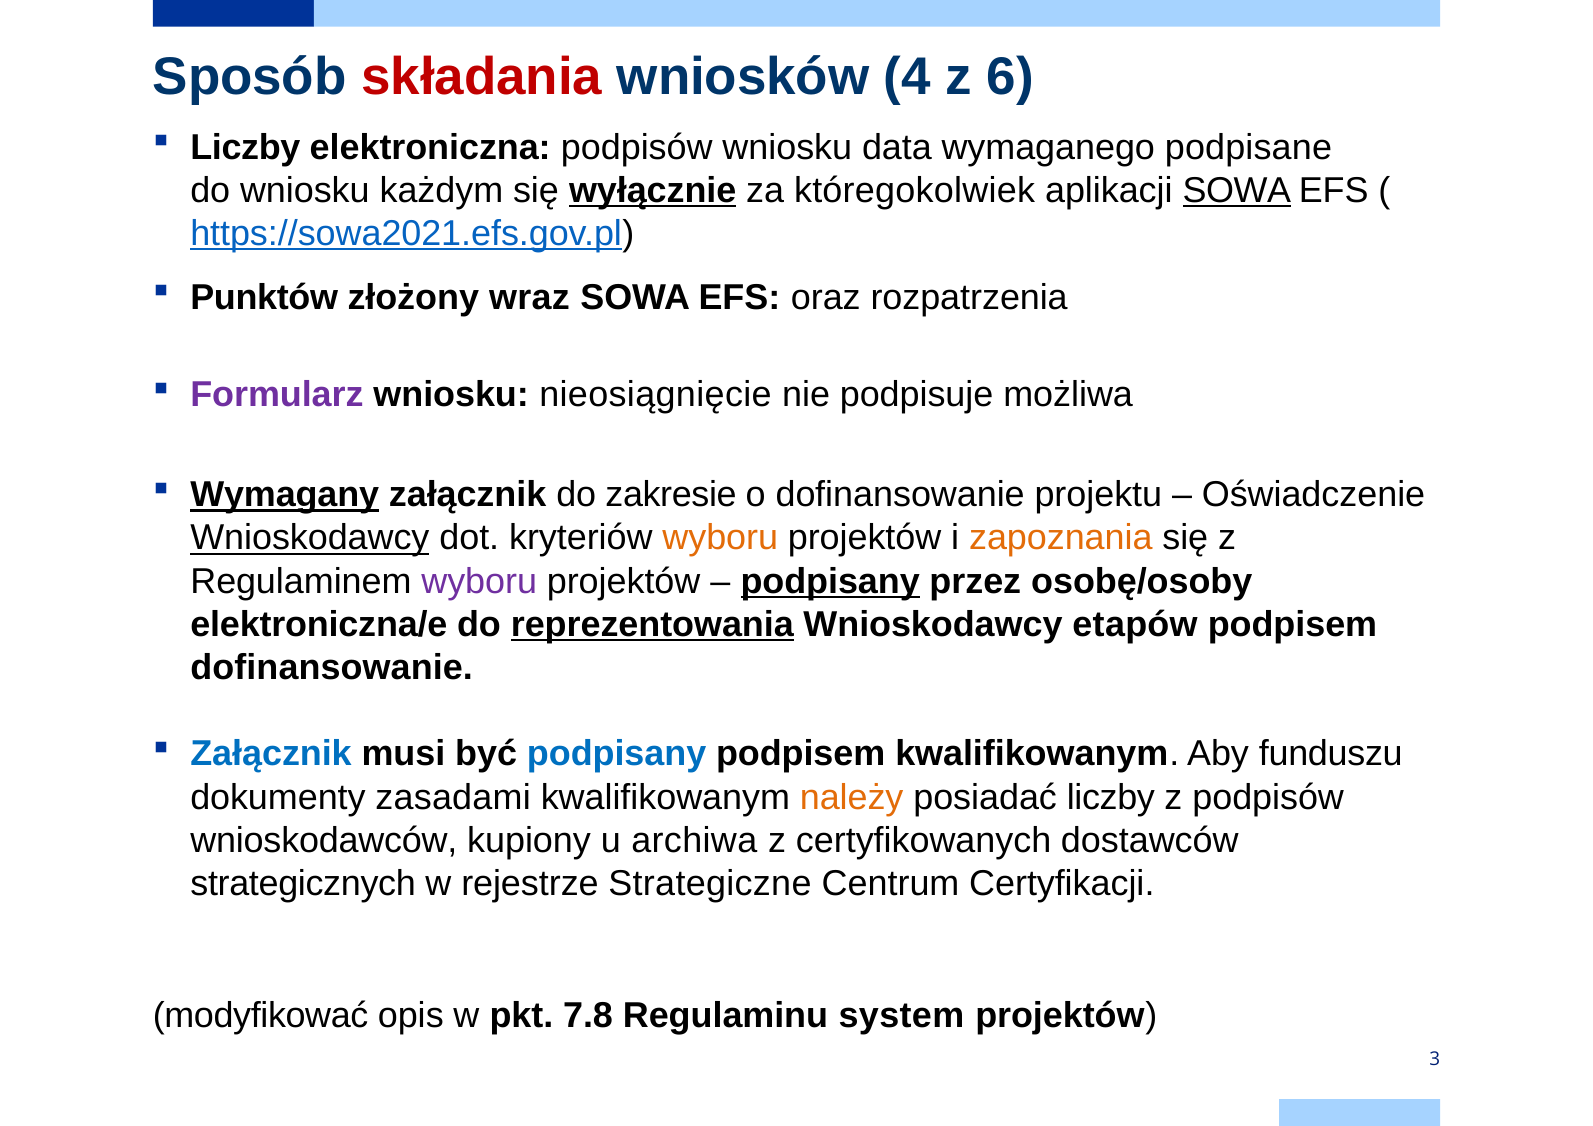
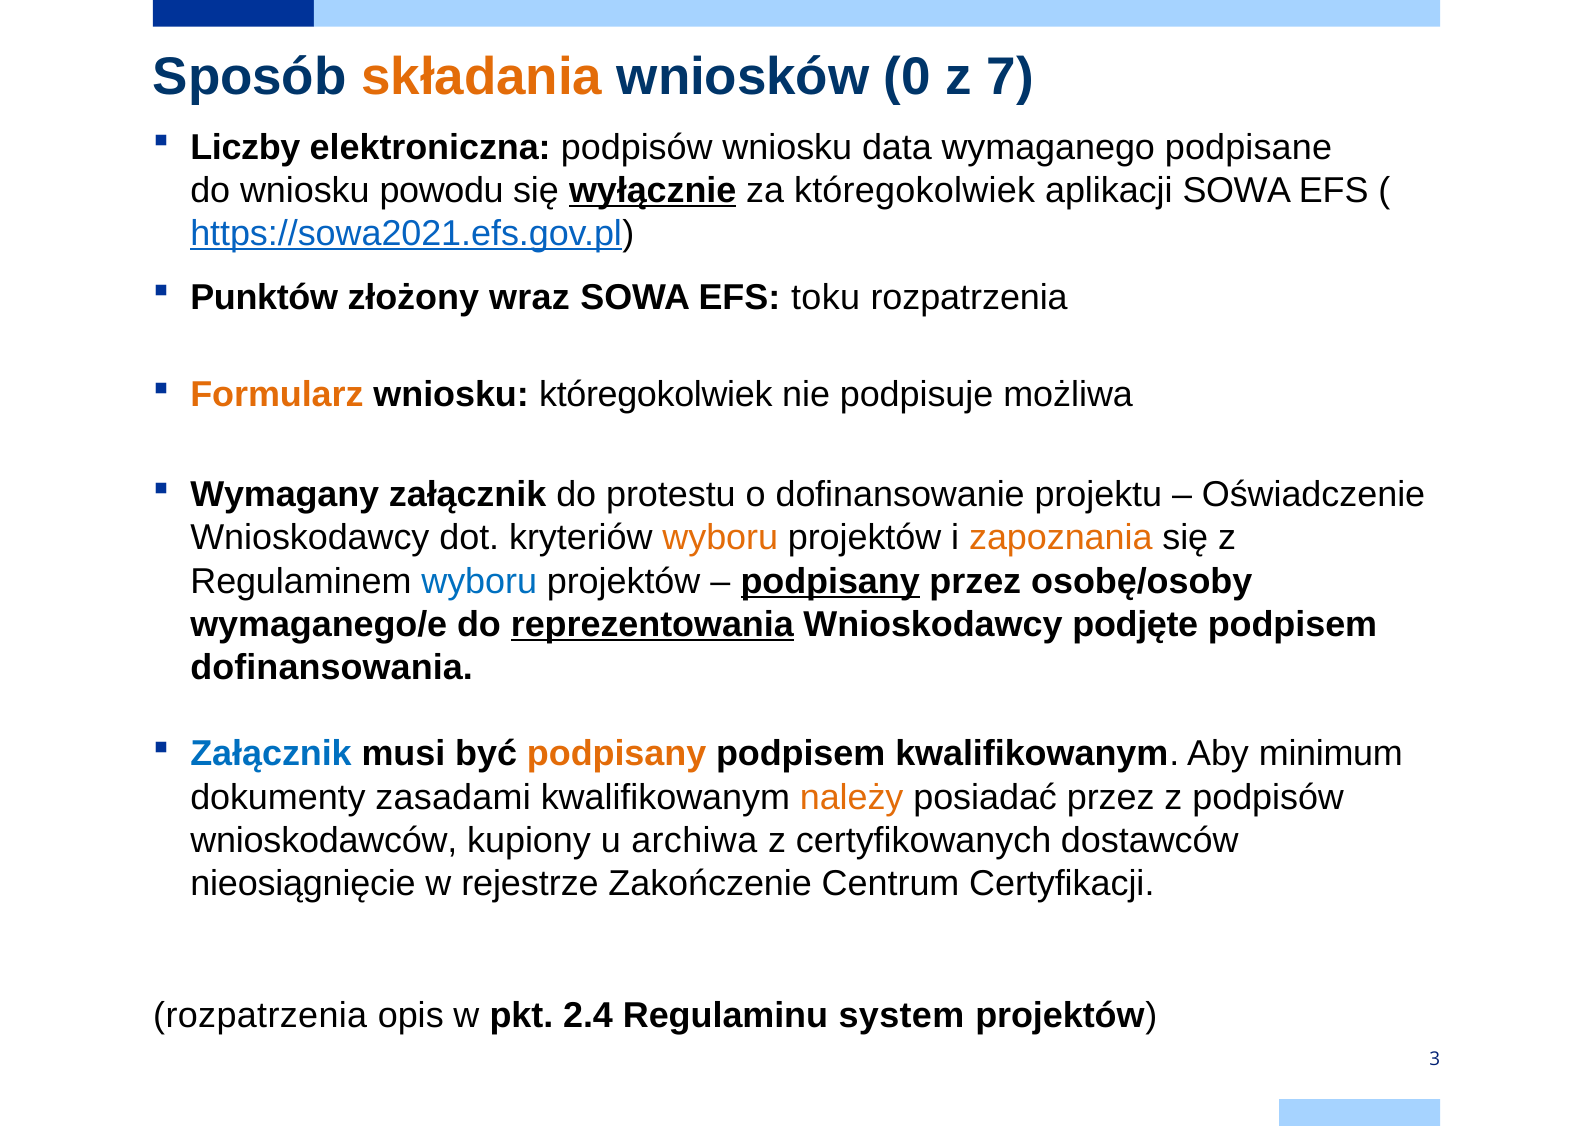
składania colour: red -> orange
4: 4 -> 0
6: 6 -> 7
każdym: każdym -> powodu
SOWA at (1237, 191) underline: present -> none
oraz: oraz -> toku
Formularz colour: purple -> orange
wniosku nieosiągnięcie: nieosiągnięcie -> któregokolwiek
Wymagany underline: present -> none
zakresie: zakresie -> protestu
Wnioskodawcy at (310, 538) underline: present -> none
wyboru at (479, 581) colour: purple -> blue
elektroniczna/e: elektroniczna/e -> wymaganego/e
etapów: etapów -> podjęte
dofinansowanie at (332, 668): dofinansowanie -> dofinansowania
podpisany at (617, 754) colour: blue -> orange
funduszu: funduszu -> minimum
posiadać liczby: liczby -> przez
strategicznych: strategicznych -> nieosiągnięcie
Strategiczne: Strategiczne -> Zakończenie
modyfikować at (261, 1016): modyfikować -> rozpatrzenia
7.8: 7.8 -> 2.4
